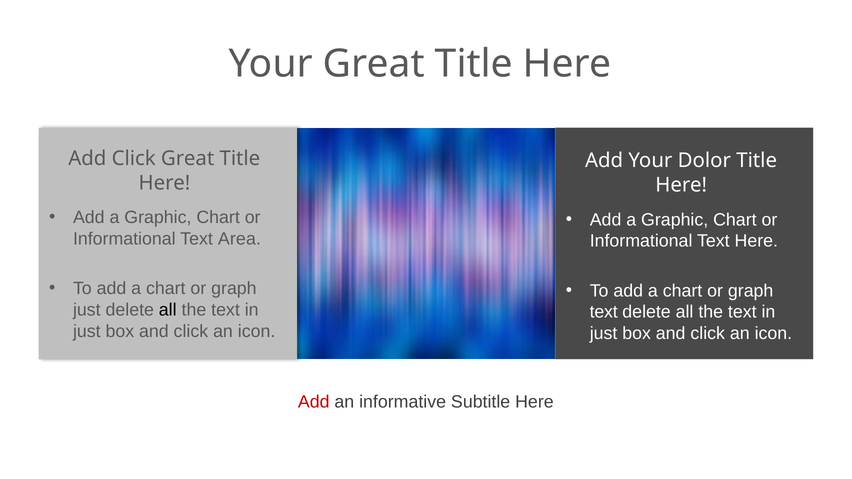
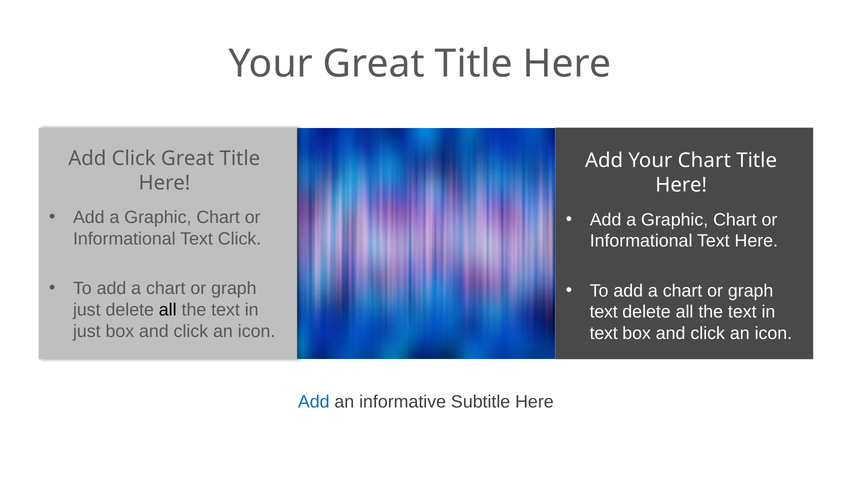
Your Dolor: Dolor -> Chart
Text Area: Area -> Click
just at (604, 334): just -> text
Add at (314, 402) colour: red -> blue
